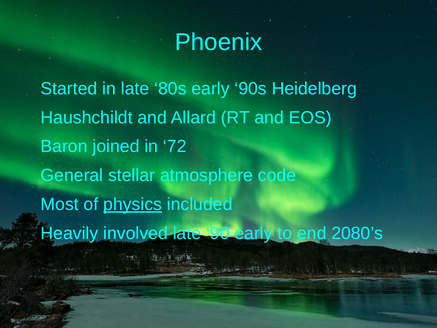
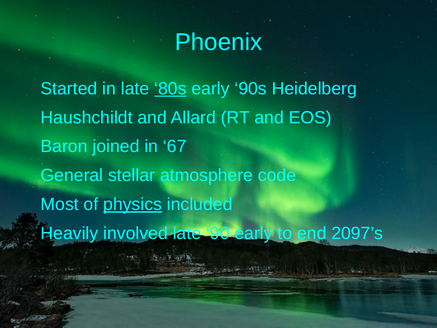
80s underline: none -> present
72: 72 -> 67
2080’s: 2080’s -> 2097’s
